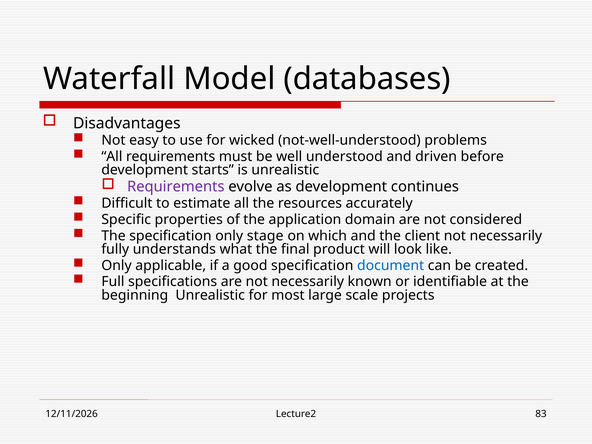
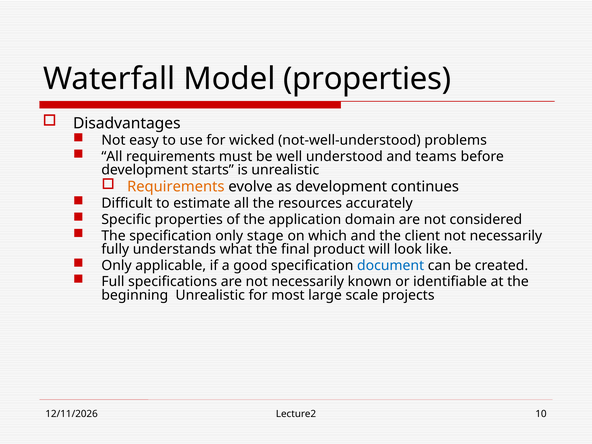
Model databases: databases -> properties
driven: driven -> teams
Requirements at (176, 187) colour: purple -> orange
83: 83 -> 10
